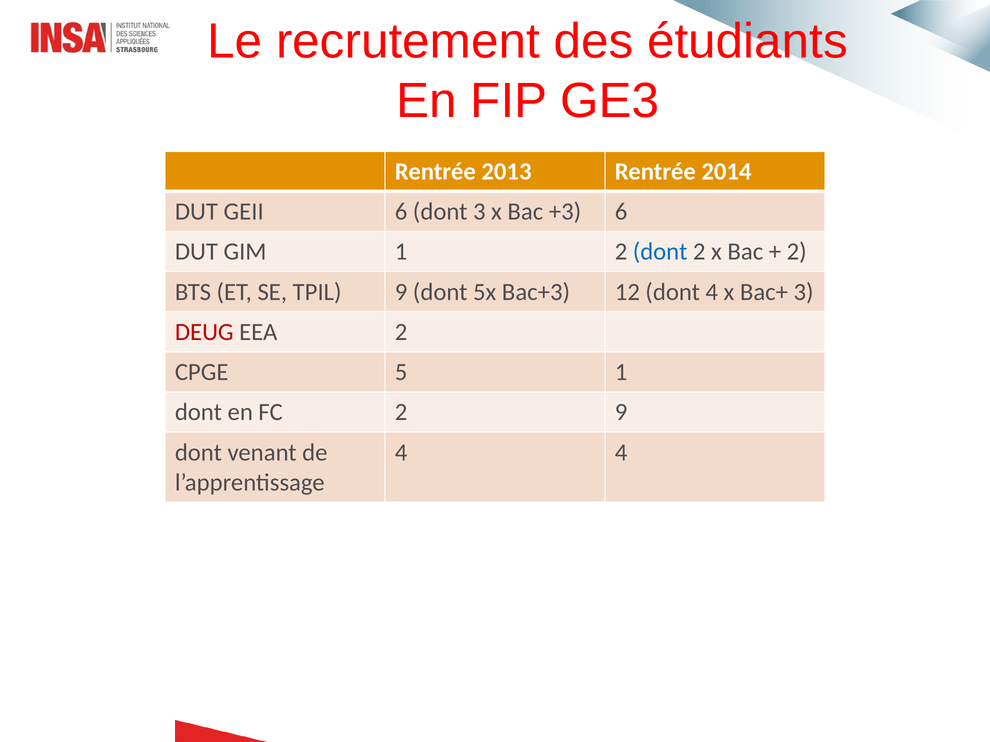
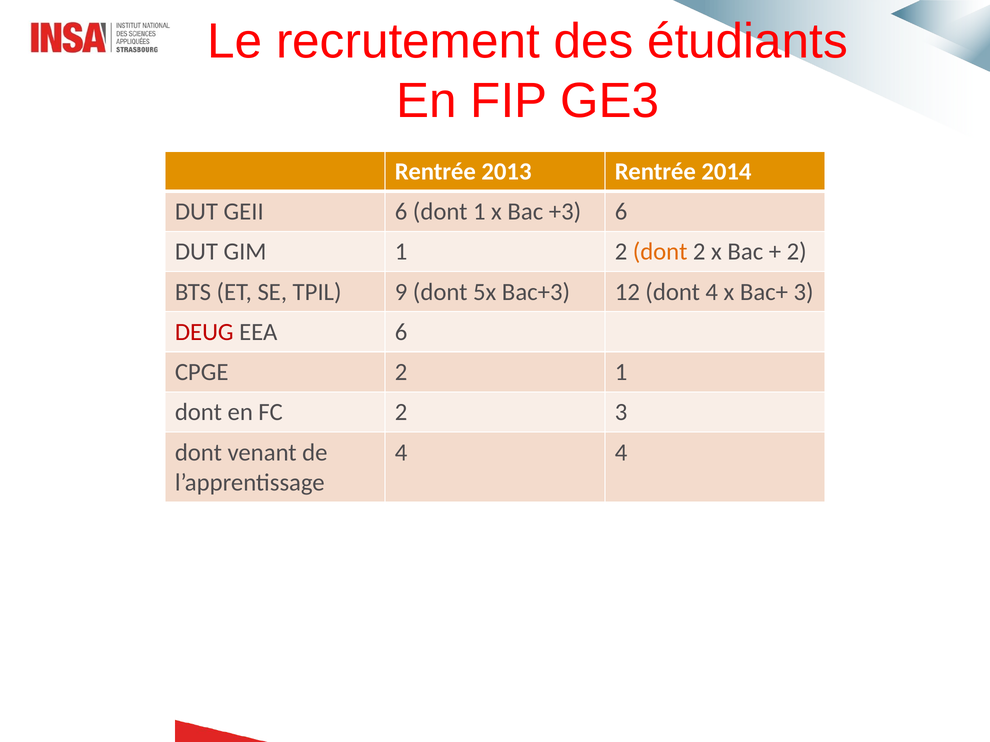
dont 3: 3 -> 1
dont at (660, 252) colour: blue -> orange
EEA 2: 2 -> 6
CPGE 5: 5 -> 2
2 9: 9 -> 3
